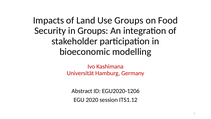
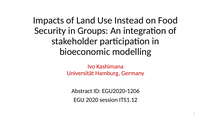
Use Groups: Groups -> Instead
